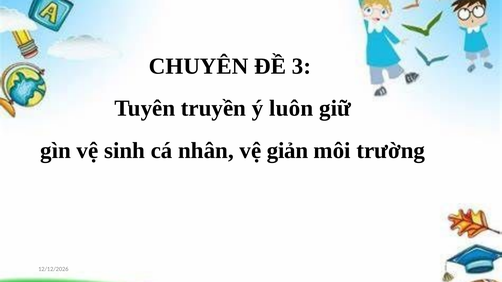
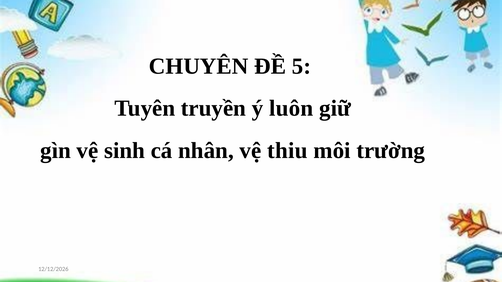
3: 3 -> 5
giản: giản -> thiu
